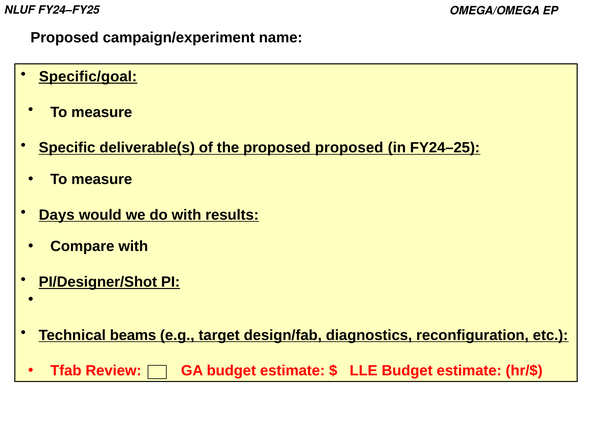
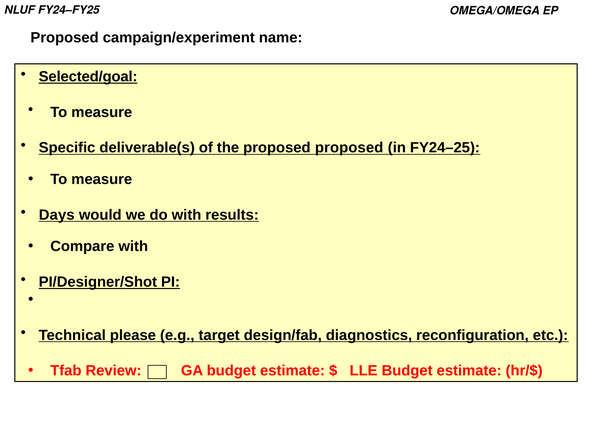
Specific/goal: Specific/goal -> Selected/goal
beams: beams -> please
